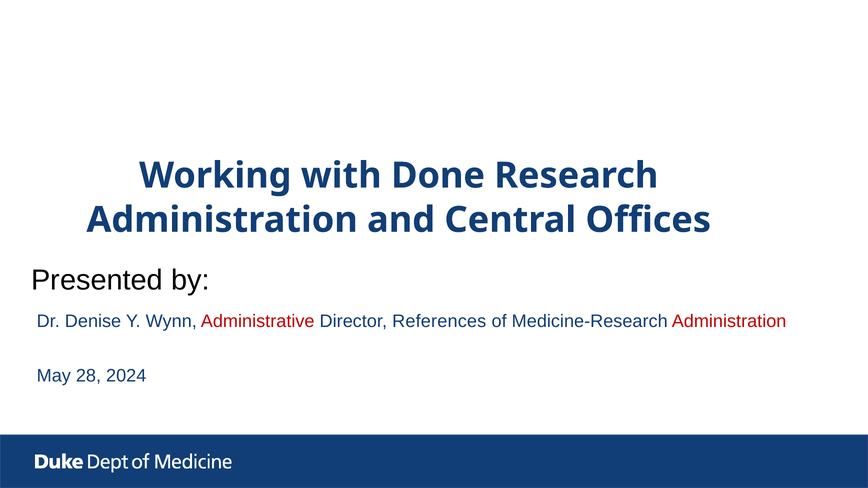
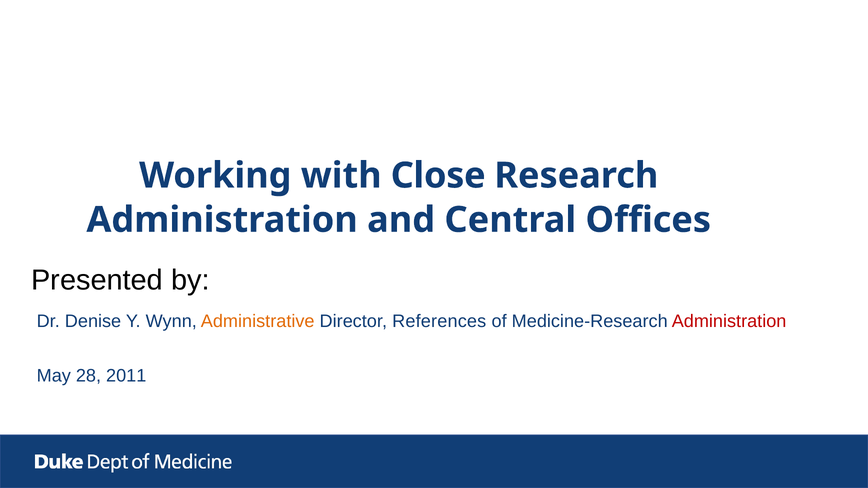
Done: Done -> Close
Administrative colour: red -> orange
2024: 2024 -> 2011
